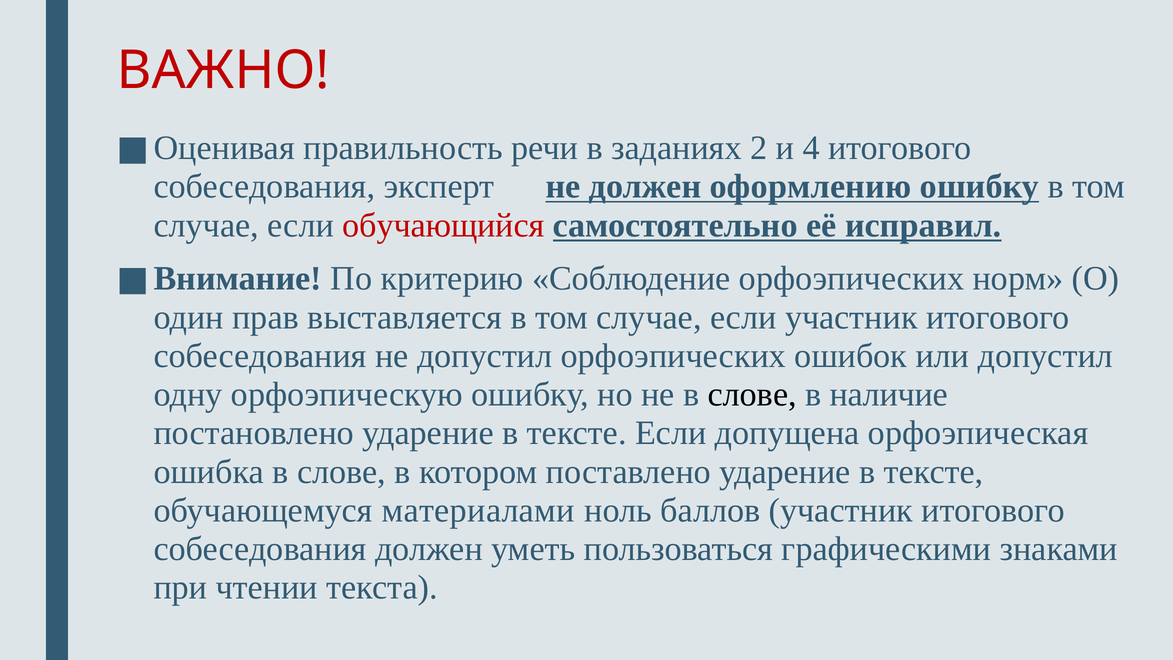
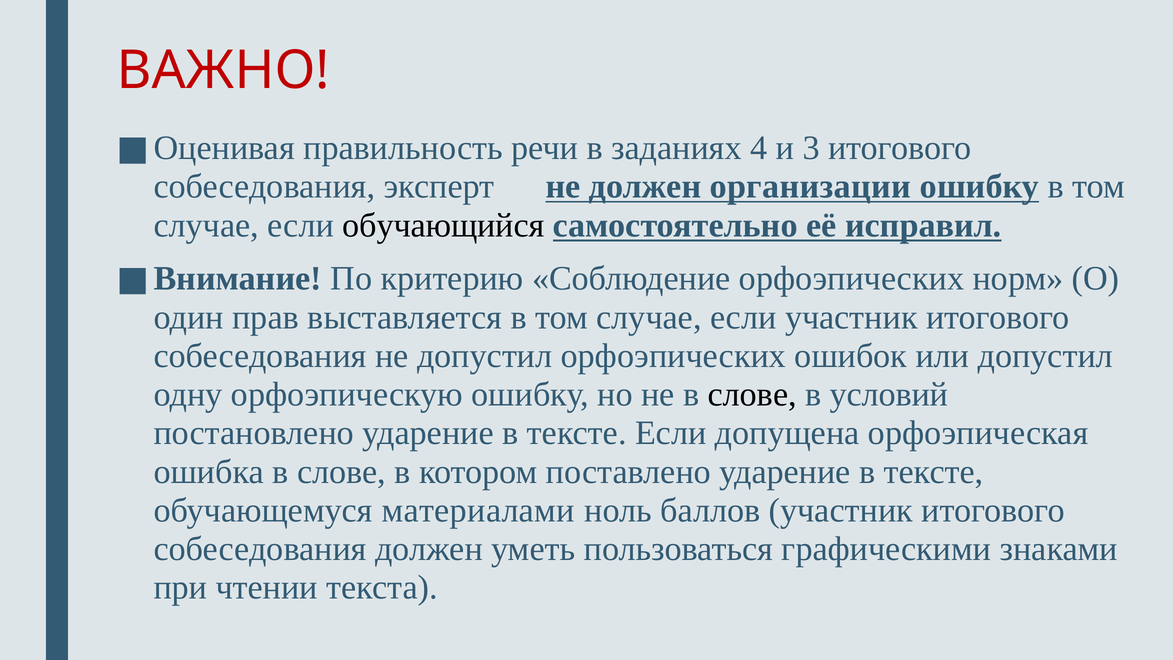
2: 2 -> 4
4: 4 -> 3
оформлению: оформлению -> организации
обучающийся colour: red -> black
наличие: наличие -> условий
